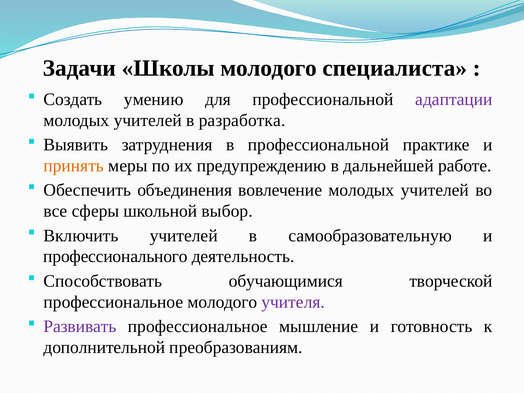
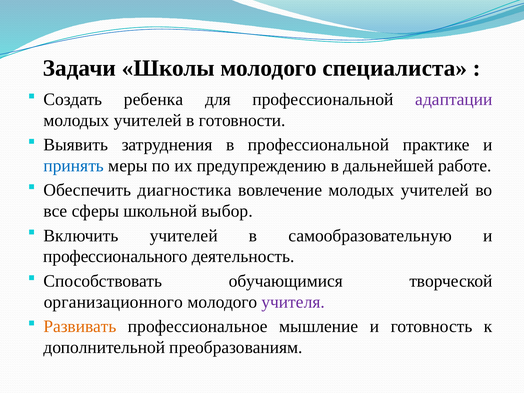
умению: умению -> ребенка
разработка: разработка -> готовности
принять colour: orange -> blue
объединения: объединения -> диагностика
профессиональное at (113, 302): профессиональное -> организационного
Развивать colour: purple -> orange
